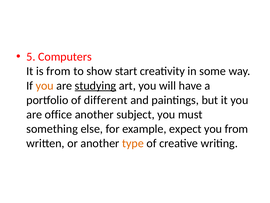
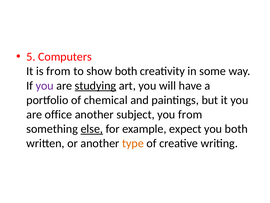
show start: start -> both
you at (45, 85) colour: orange -> purple
different: different -> chemical
you must: must -> from
else underline: none -> present
you from: from -> both
